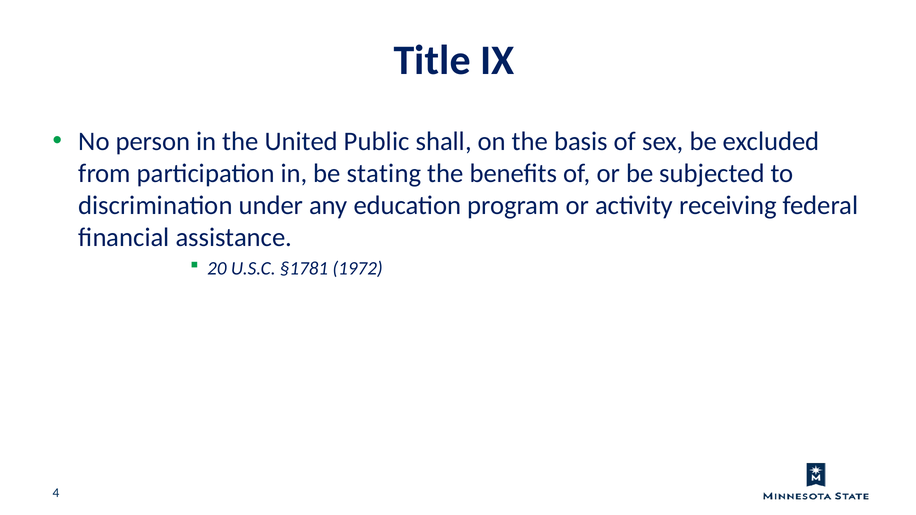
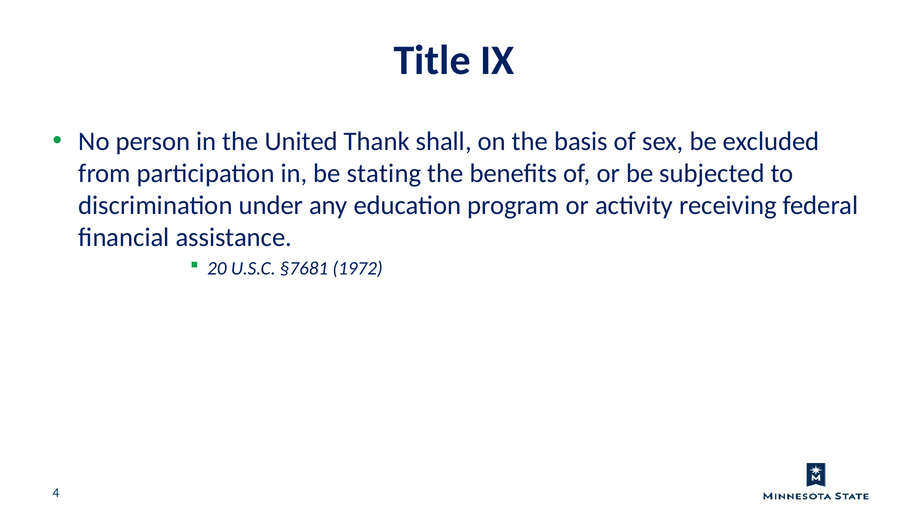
Public: Public -> Thank
§1781: §1781 -> §7681
